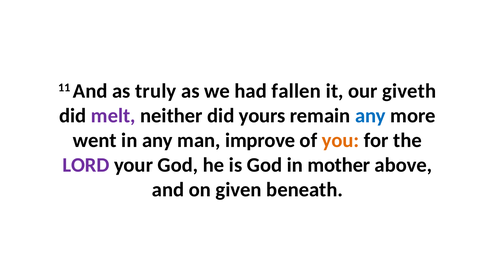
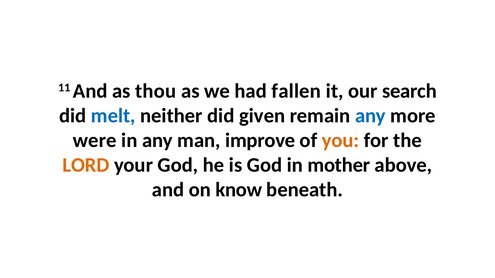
truly: truly -> thou
giveth: giveth -> search
melt colour: purple -> blue
yours: yours -> given
went: went -> were
LORD colour: purple -> orange
given: given -> know
